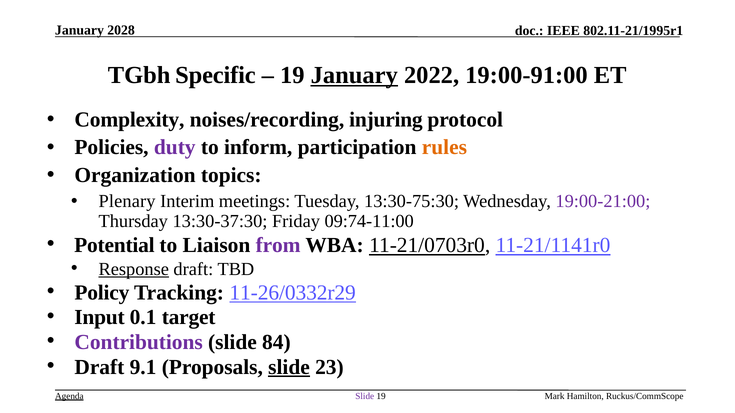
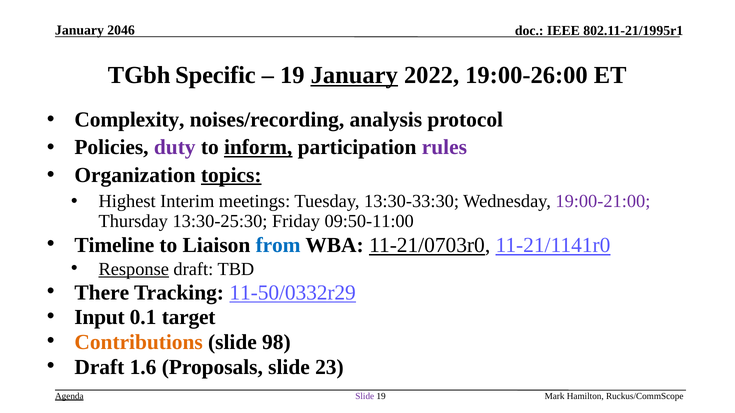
2028: 2028 -> 2046
19:00-91:00: 19:00-91:00 -> 19:00-26:00
injuring: injuring -> analysis
inform underline: none -> present
rules colour: orange -> purple
topics underline: none -> present
Plenary: Plenary -> Highest
13:30-75:30: 13:30-75:30 -> 13:30-33:30
13:30-37:30: 13:30-37:30 -> 13:30-25:30
09:74-11:00: 09:74-11:00 -> 09:50-11:00
Potential: Potential -> Timeline
from colour: purple -> blue
Policy: Policy -> There
11-26/0332r29: 11-26/0332r29 -> 11-50/0332r29
Contributions colour: purple -> orange
84: 84 -> 98
9.1: 9.1 -> 1.6
slide at (289, 368) underline: present -> none
